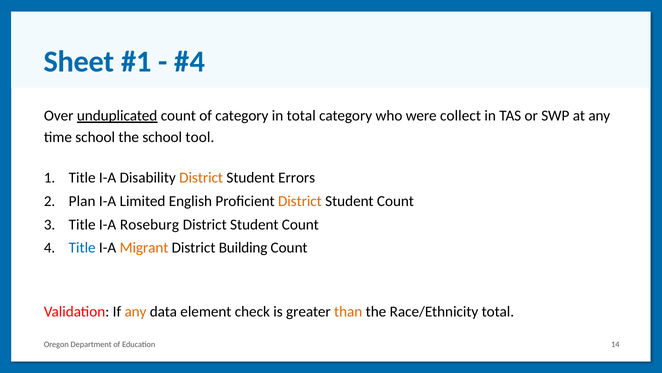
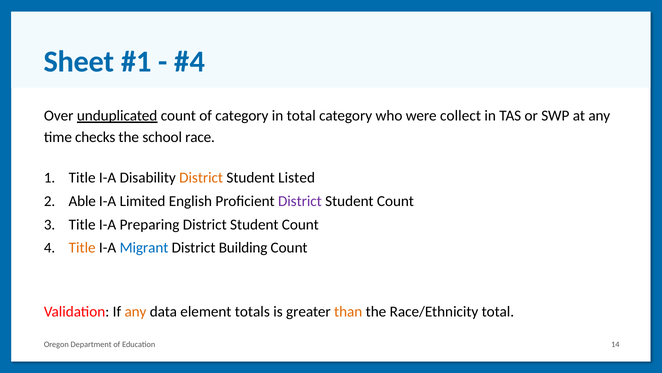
time school: school -> checks
tool: tool -> race
Errors: Errors -> Listed
Plan: Plan -> Able
District at (300, 201) colour: orange -> purple
Roseburg: Roseburg -> Preparing
Title at (82, 247) colour: blue -> orange
Migrant colour: orange -> blue
check: check -> totals
